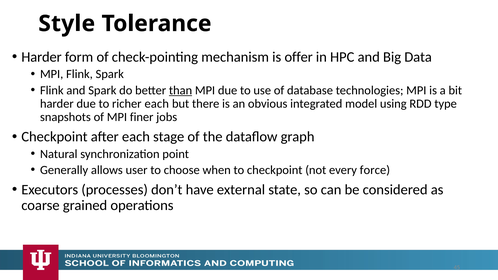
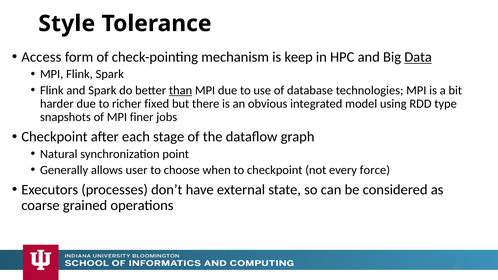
Harder at (42, 57): Harder -> Access
offer: offer -> keep
Data underline: none -> present
richer each: each -> fixed
